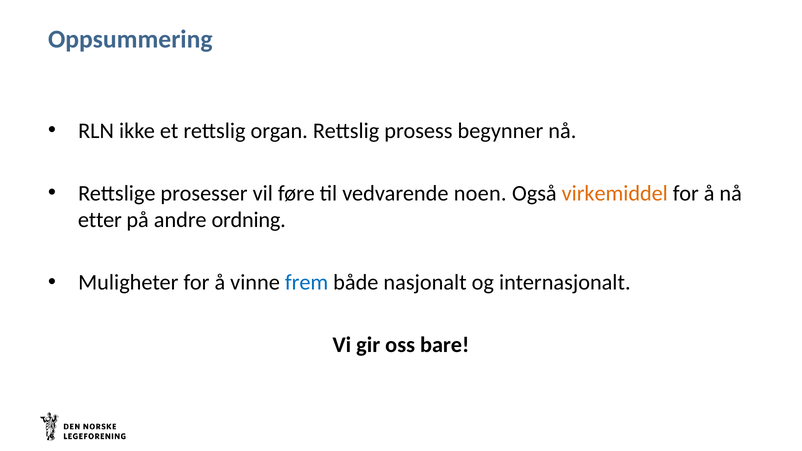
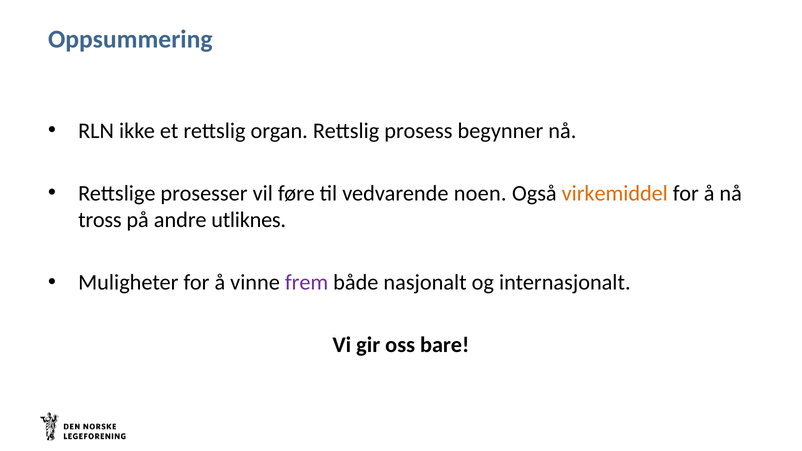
etter: etter -> tross
ordning: ordning -> utliknes
frem colour: blue -> purple
